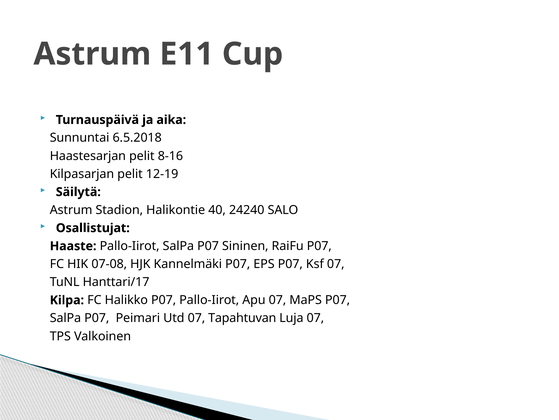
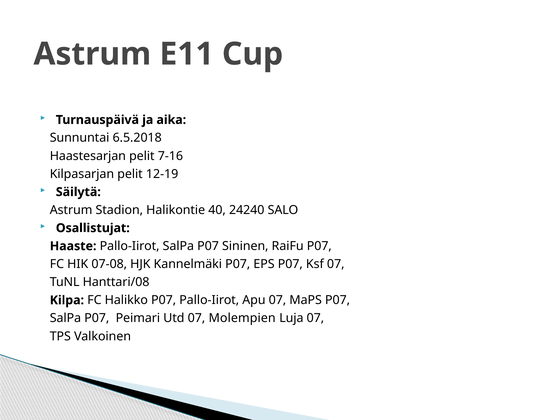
8-16: 8-16 -> 7-16
Hanttari/17: Hanttari/17 -> Hanttari/08
Tapahtuvan: Tapahtuvan -> Molempien
